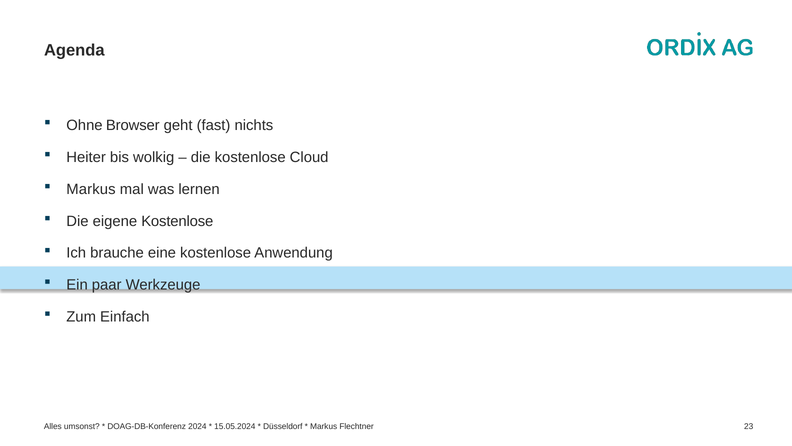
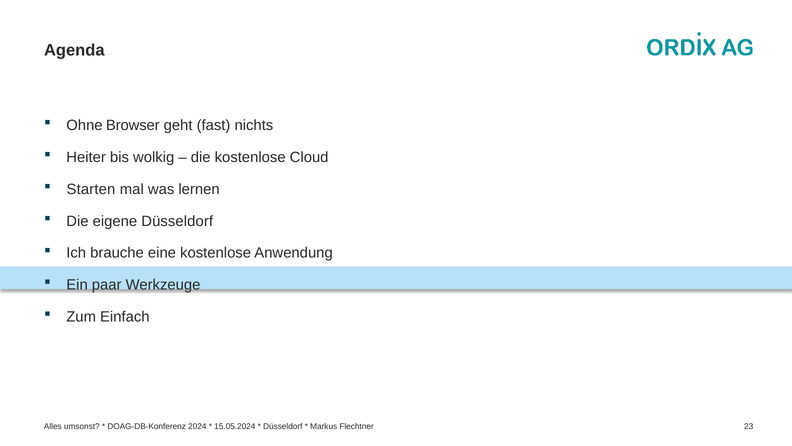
Markus at (91, 189): Markus -> Starten
eigene Kostenlose: Kostenlose -> Düsseldorf
